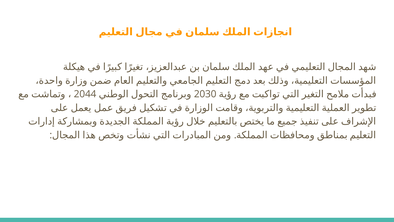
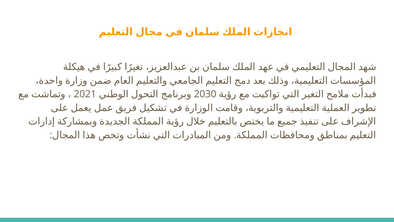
2044: 2044 -> 2021
